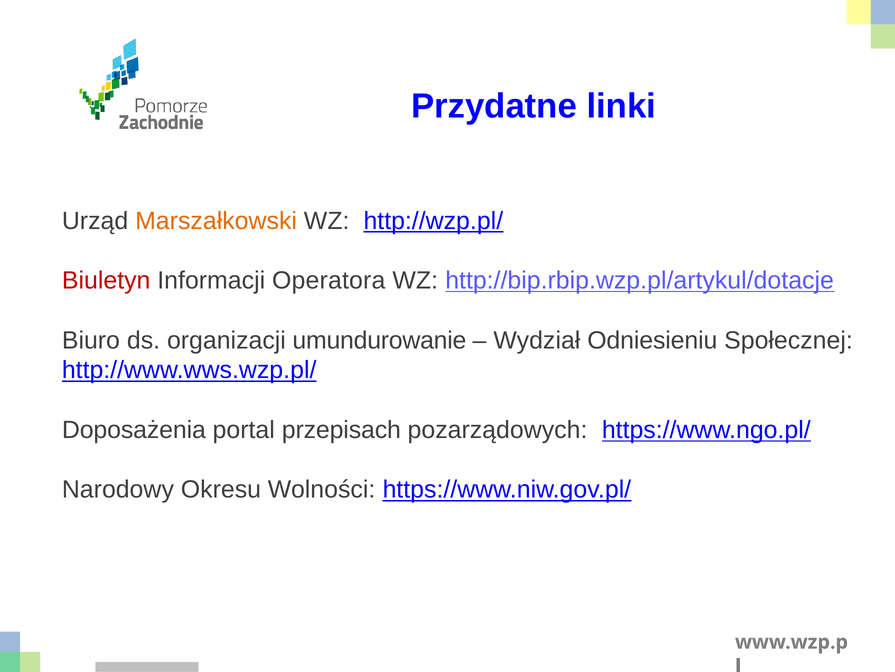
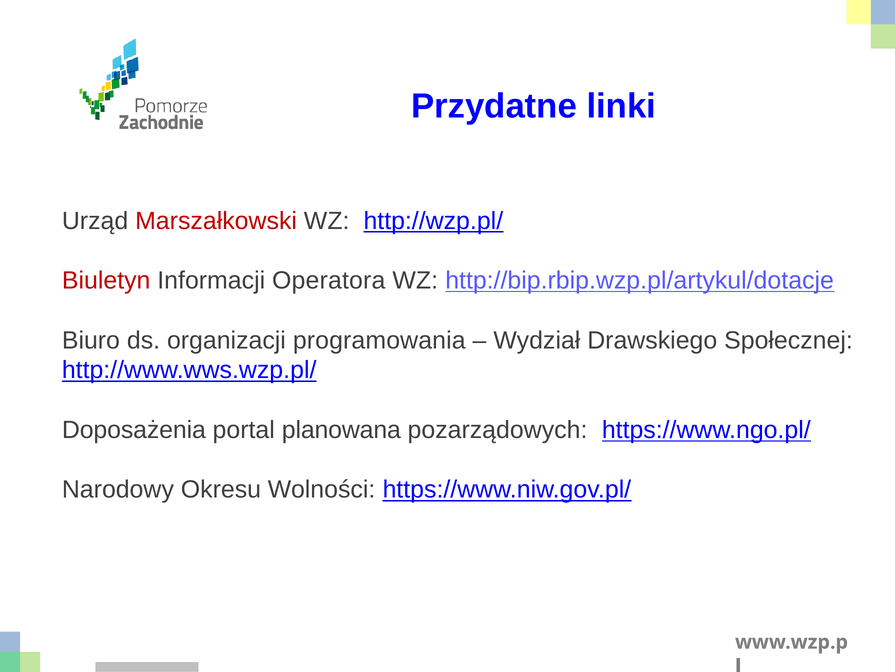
Marszałkowski colour: orange -> red
umundurowanie: umundurowanie -> programowania
Odniesieniu: Odniesieniu -> Drawskiego
przepisach: przepisach -> planowana
